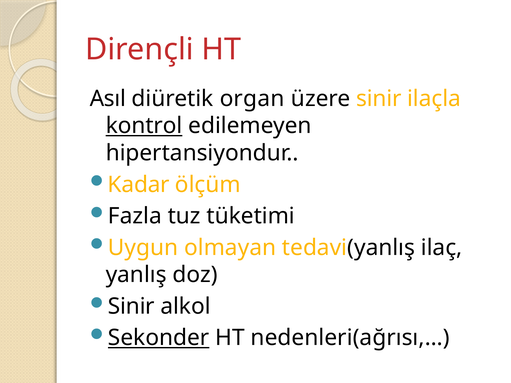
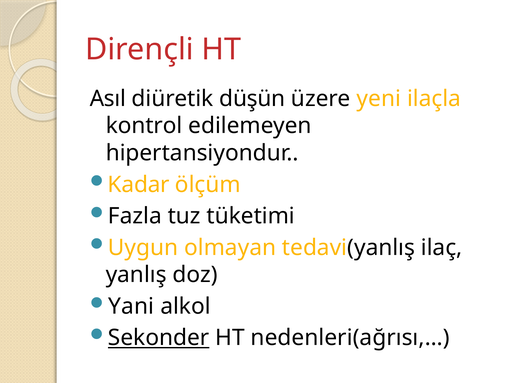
organ: organ -> düşün
üzere sinir: sinir -> yeni
kontrol underline: present -> none
Sinir at (131, 307): Sinir -> Yani
